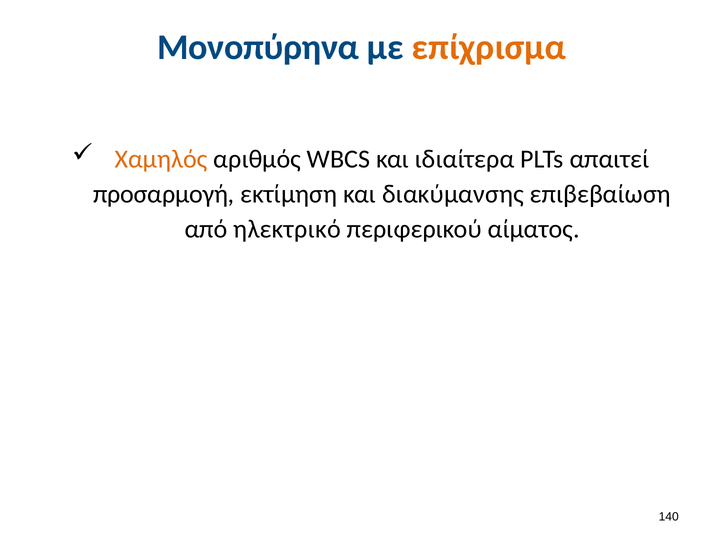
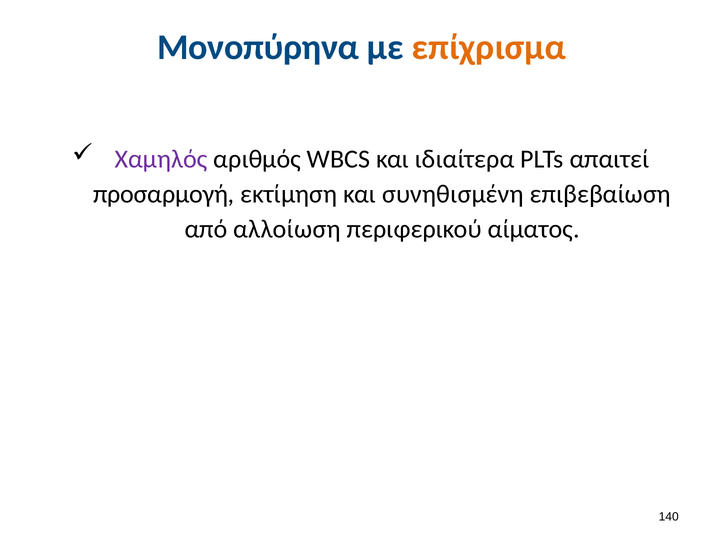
Χαμηλός colour: orange -> purple
διακύμανσης: διακύμανσης -> συνηθισμένη
ηλεκτρικό: ηλεκτρικό -> αλλοίωση
